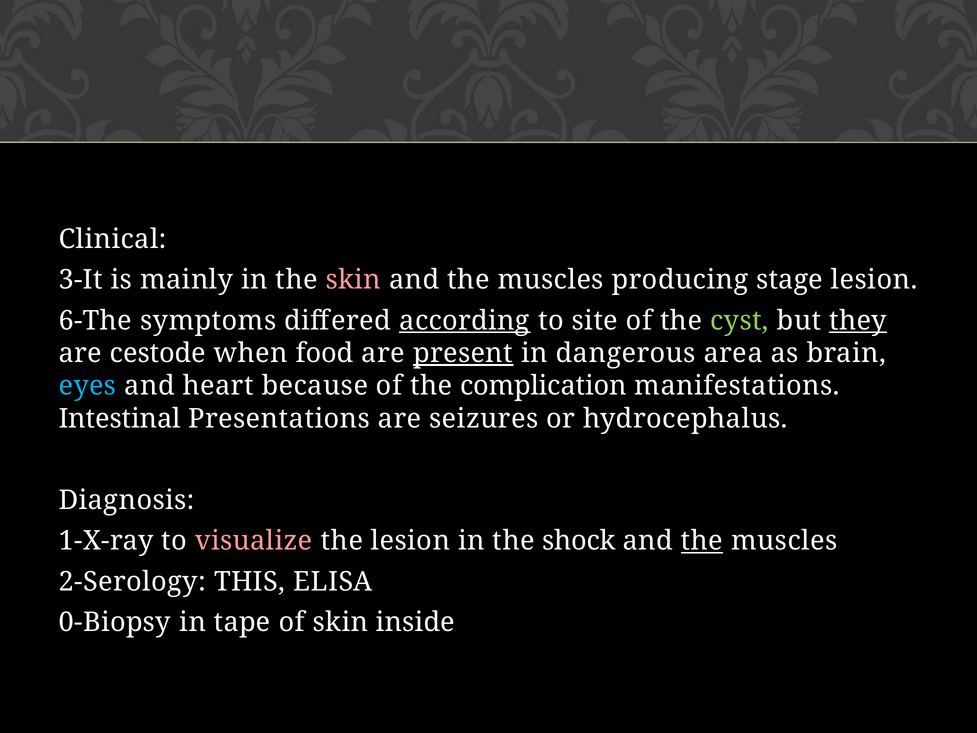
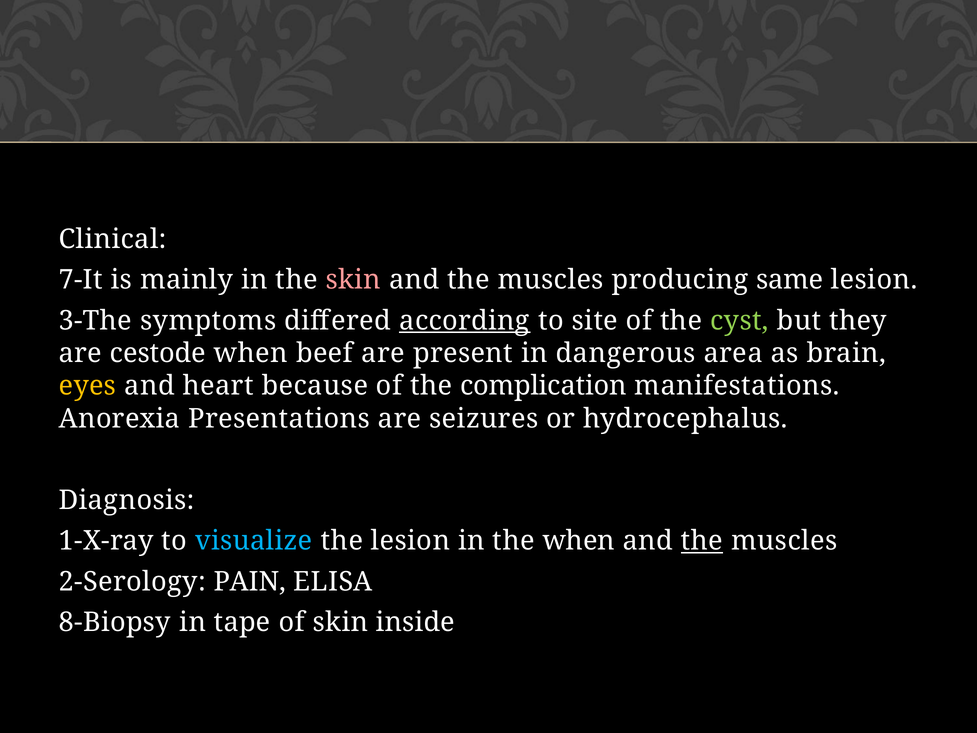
3-It: 3-It -> 7-It
stage: stage -> same
6-The: 6-The -> 3-The
they underline: present -> none
food: food -> beef
present underline: present -> none
eyes colour: light blue -> yellow
Intestinal: Intestinal -> Anorexia
visualize colour: pink -> light blue
the shock: shock -> when
THIS: THIS -> PAIN
0-Biopsy: 0-Biopsy -> 8-Biopsy
